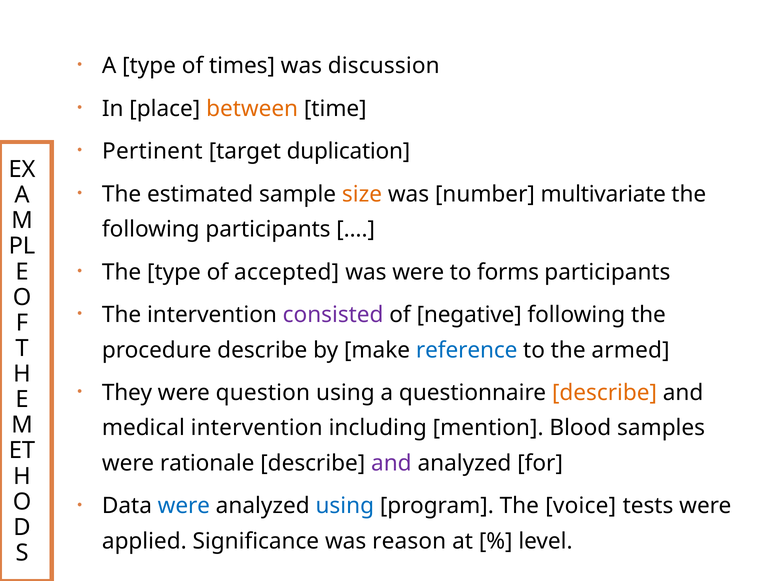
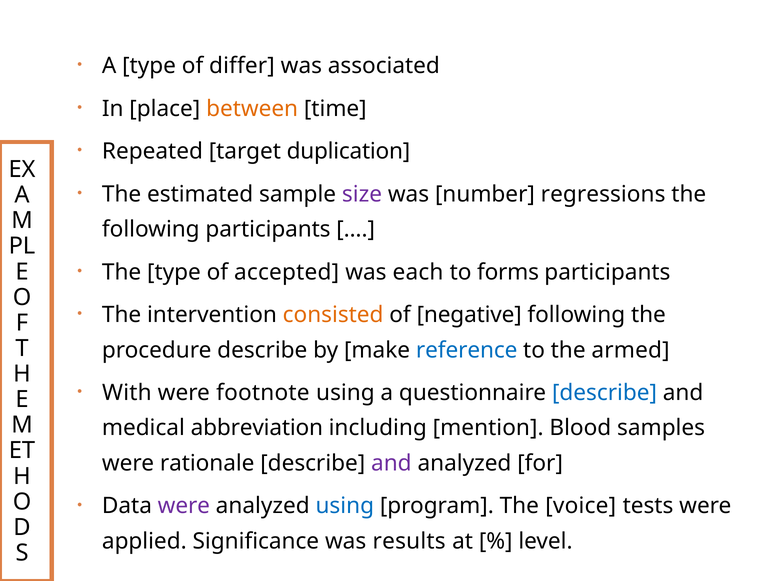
times: times -> differ
discussion: discussion -> associated
Pertinent: Pertinent -> Repeated
size colour: orange -> purple
multivariate: multivariate -> regressions
was were: were -> each
consisted colour: purple -> orange
They: They -> With
question: question -> footnote
describe at (605, 393) colour: orange -> blue
medical intervention: intervention -> abbreviation
were at (184, 506) colour: blue -> purple
reason: reason -> results
